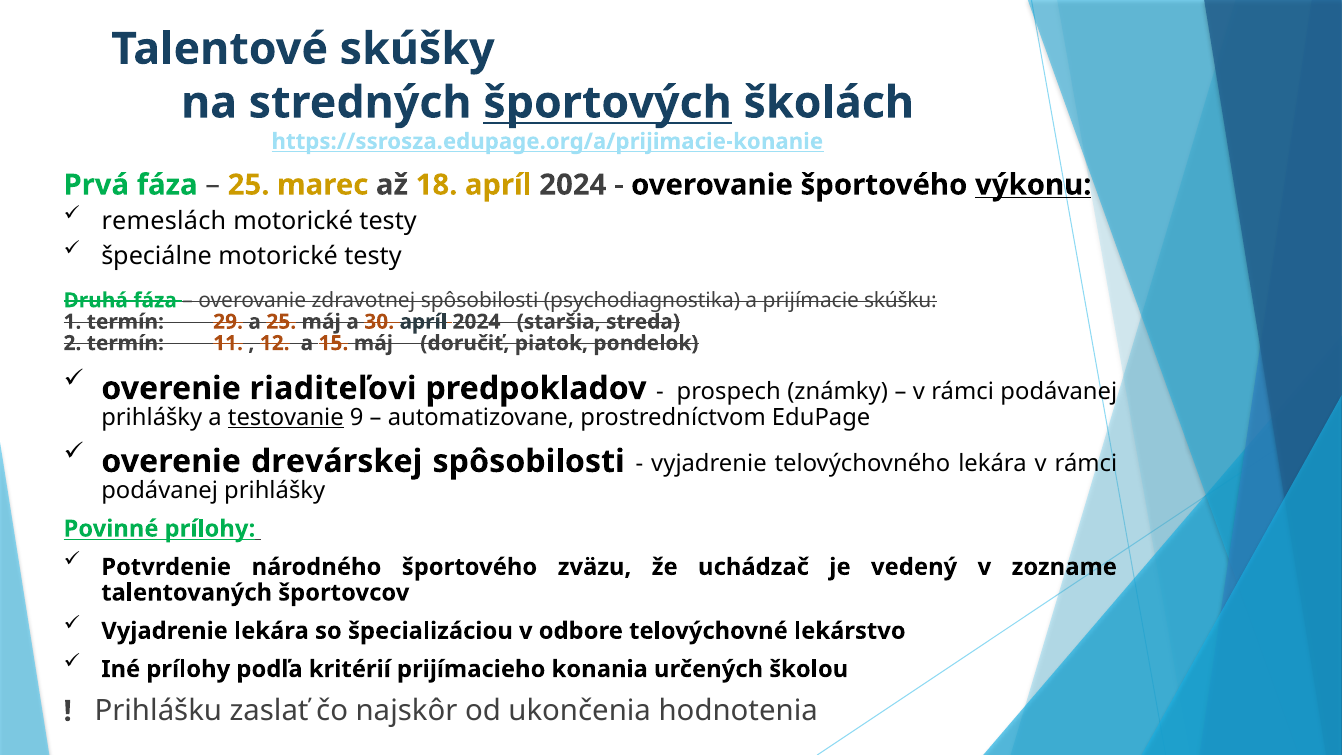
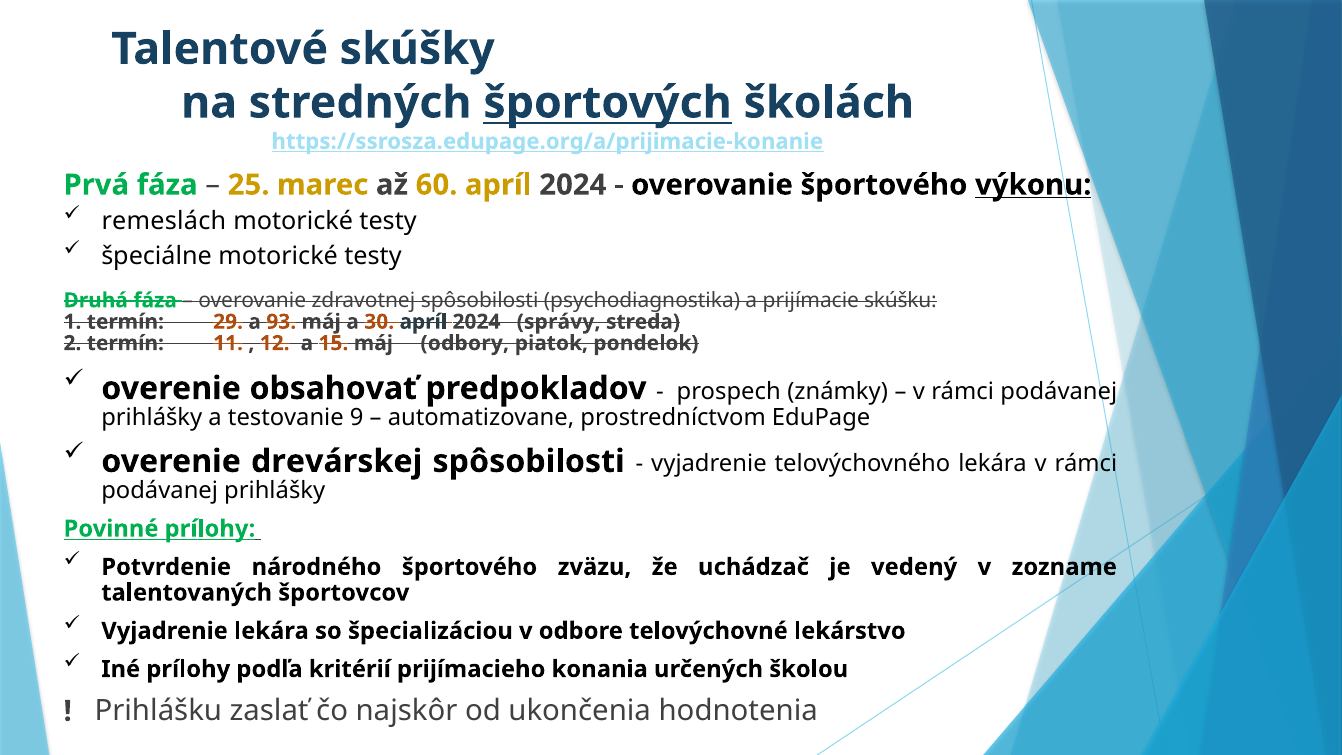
18: 18 -> 60
a 25: 25 -> 93
staršia: staršia -> správy
doručiť: doručiť -> odbory
riaditeľovi: riaditeľovi -> obsahovať
testovanie underline: present -> none
